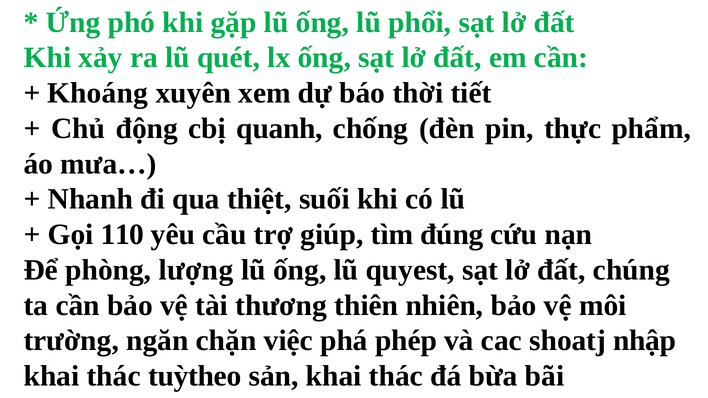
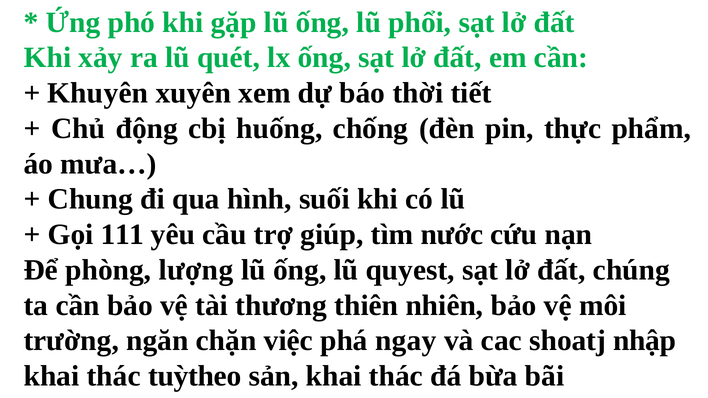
Khoáng: Khoáng -> Khuyên
quanh: quanh -> huống
Nhanh: Nhanh -> Chung
thiệt: thiệt -> hình
110: 110 -> 111
đúng: đúng -> nước
phép: phép -> ngay
